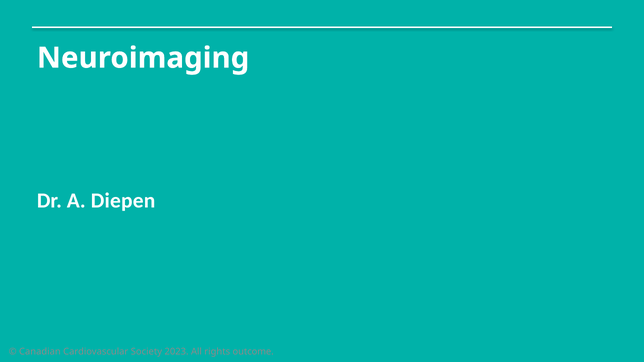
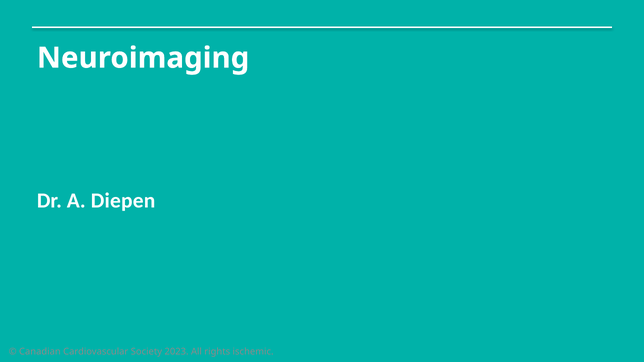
outcome: outcome -> ischemic
